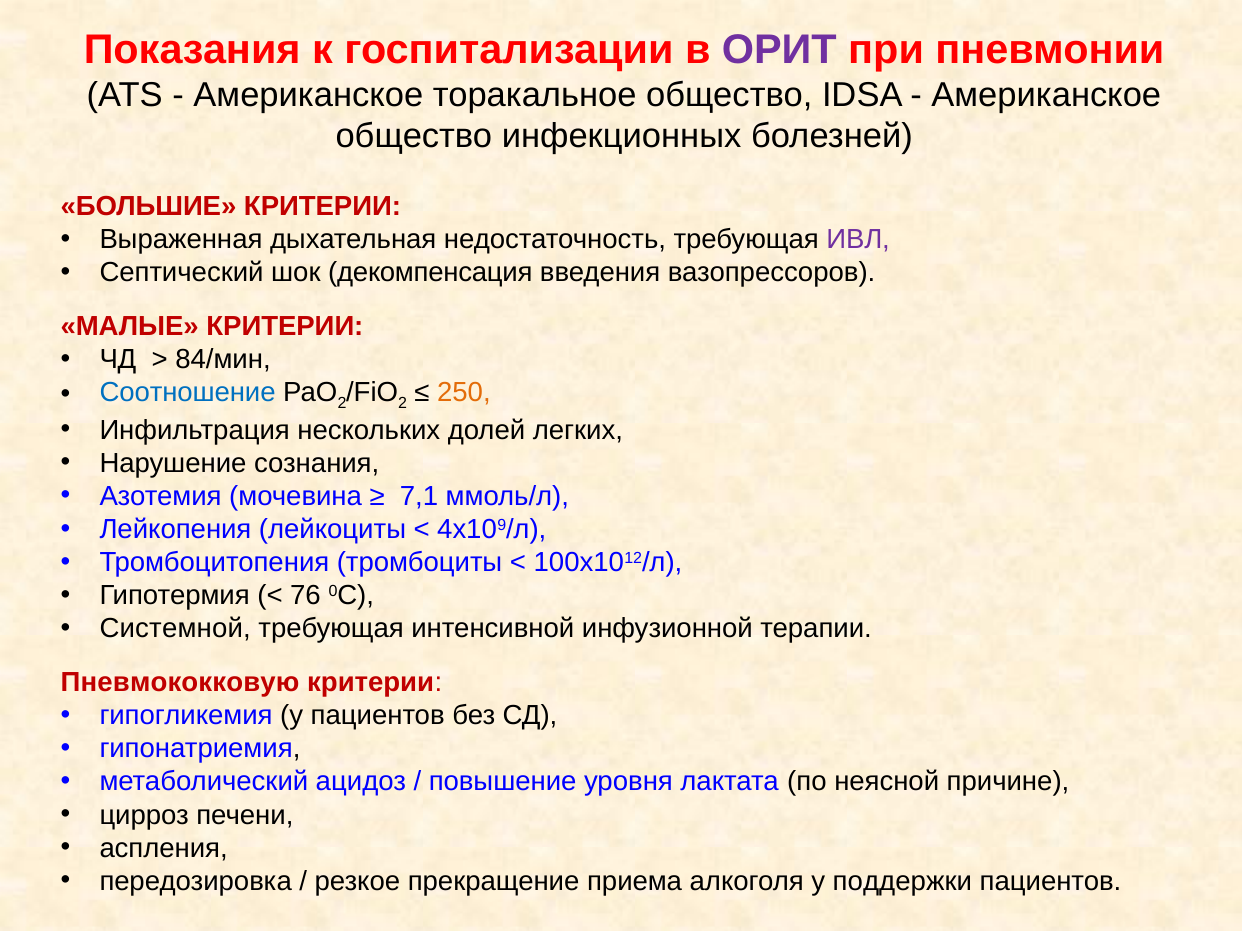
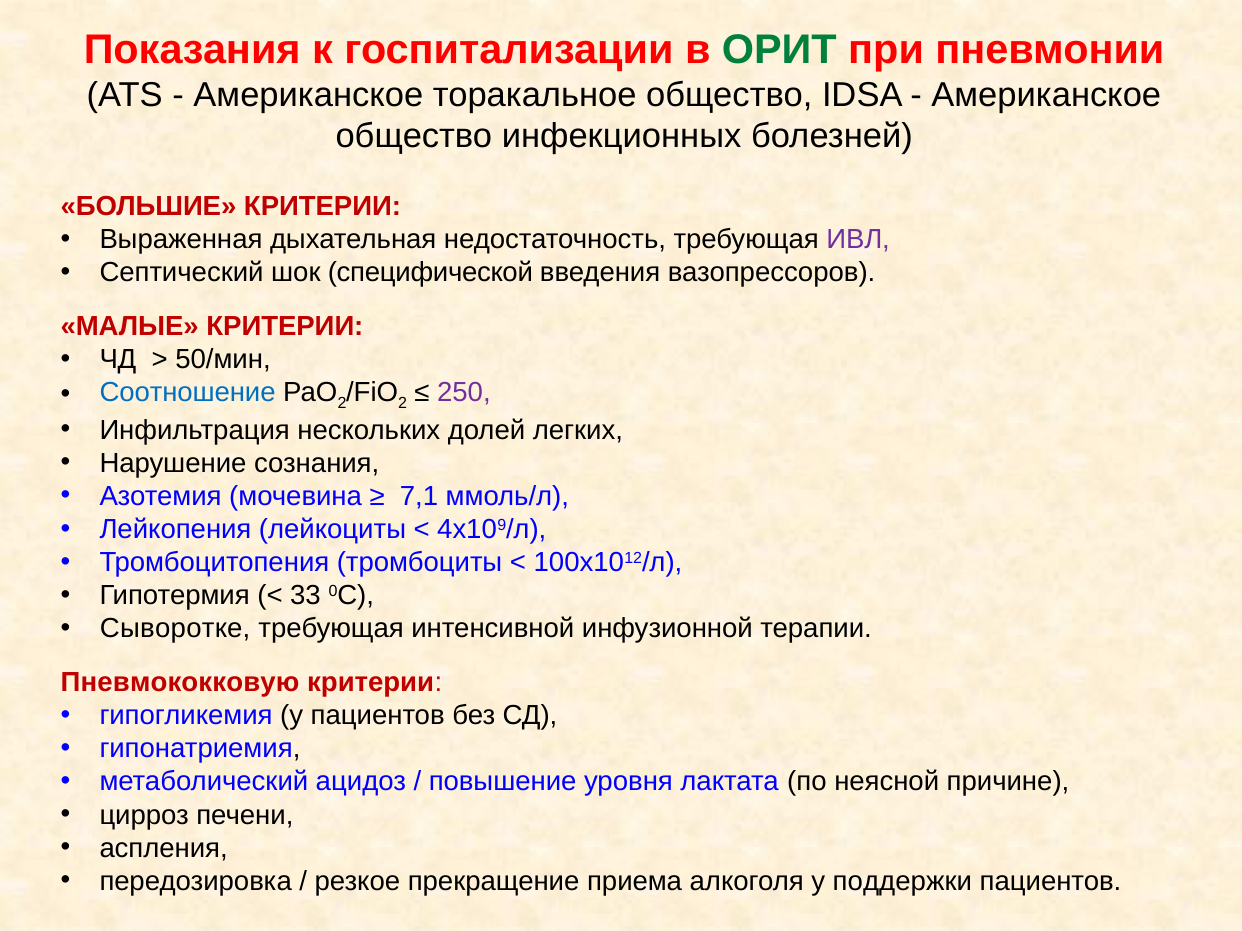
ОРИТ colour: purple -> green
декомпенсация: декомпенсация -> специфической
84/мин: 84/мин -> 50/мин
250 colour: orange -> purple
76: 76 -> 33
Системной: Системной -> Сыворотке
